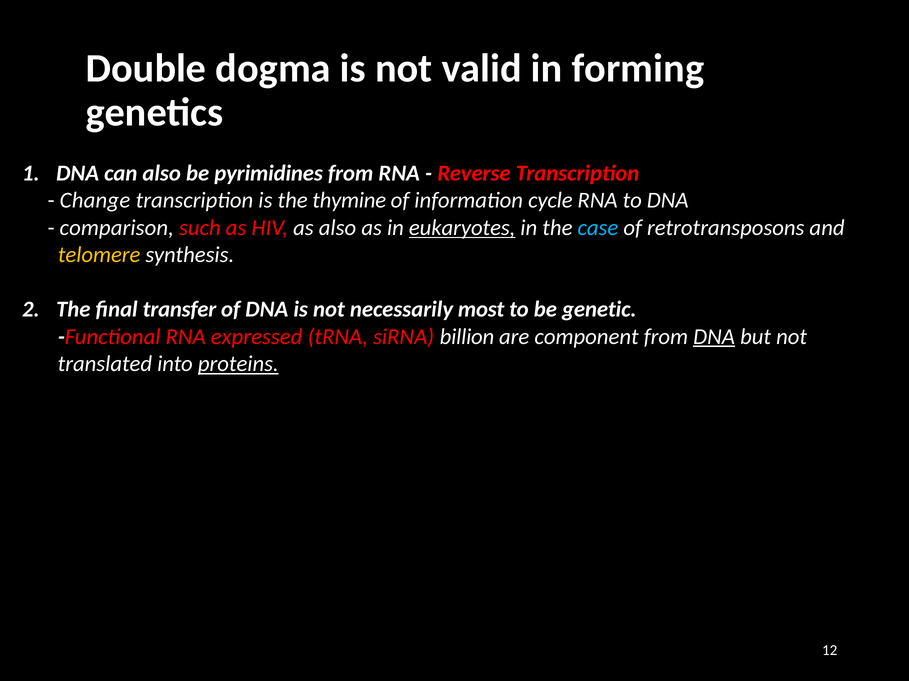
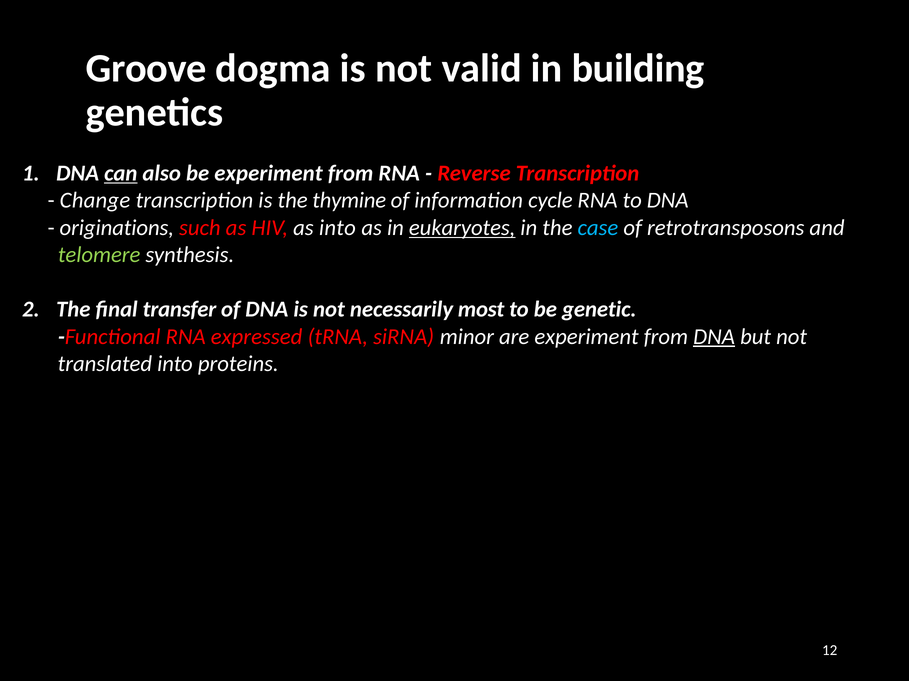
Double: Double -> Groove
forming: forming -> building
can underline: none -> present
be pyrimidines: pyrimidines -> experiment
comparison: comparison -> originations
as also: also -> into
telomere colour: yellow -> light green
billion: billion -> minor
are component: component -> experiment
proteins underline: present -> none
